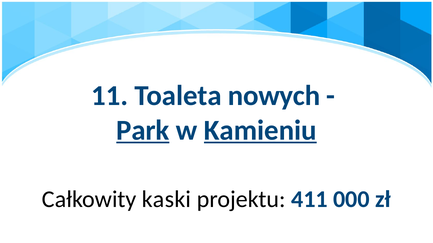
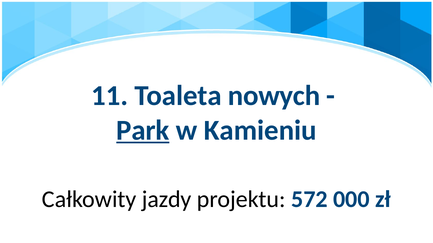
Kamieniu underline: present -> none
kaski: kaski -> jazdy
411: 411 -> 572
